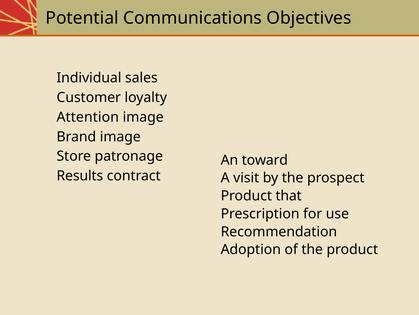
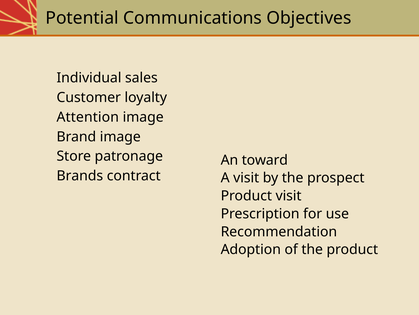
Results: Results -> Brands
Product that: that -> visit
